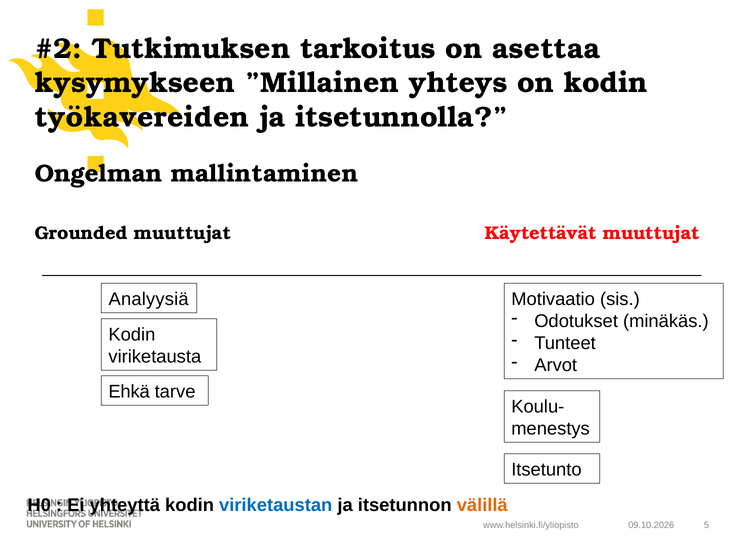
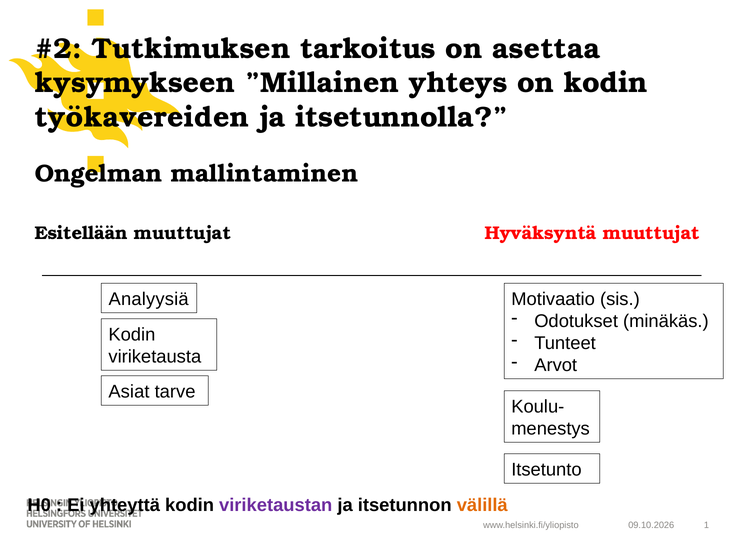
Grounded: Grounded -> Esitellään
Käytettävät: Käytettävät -> Hyväksyntä
Ehkä: Ehkä -> Asiat
viriketaustan colour: blue -> purple
5: 5 -> 1
